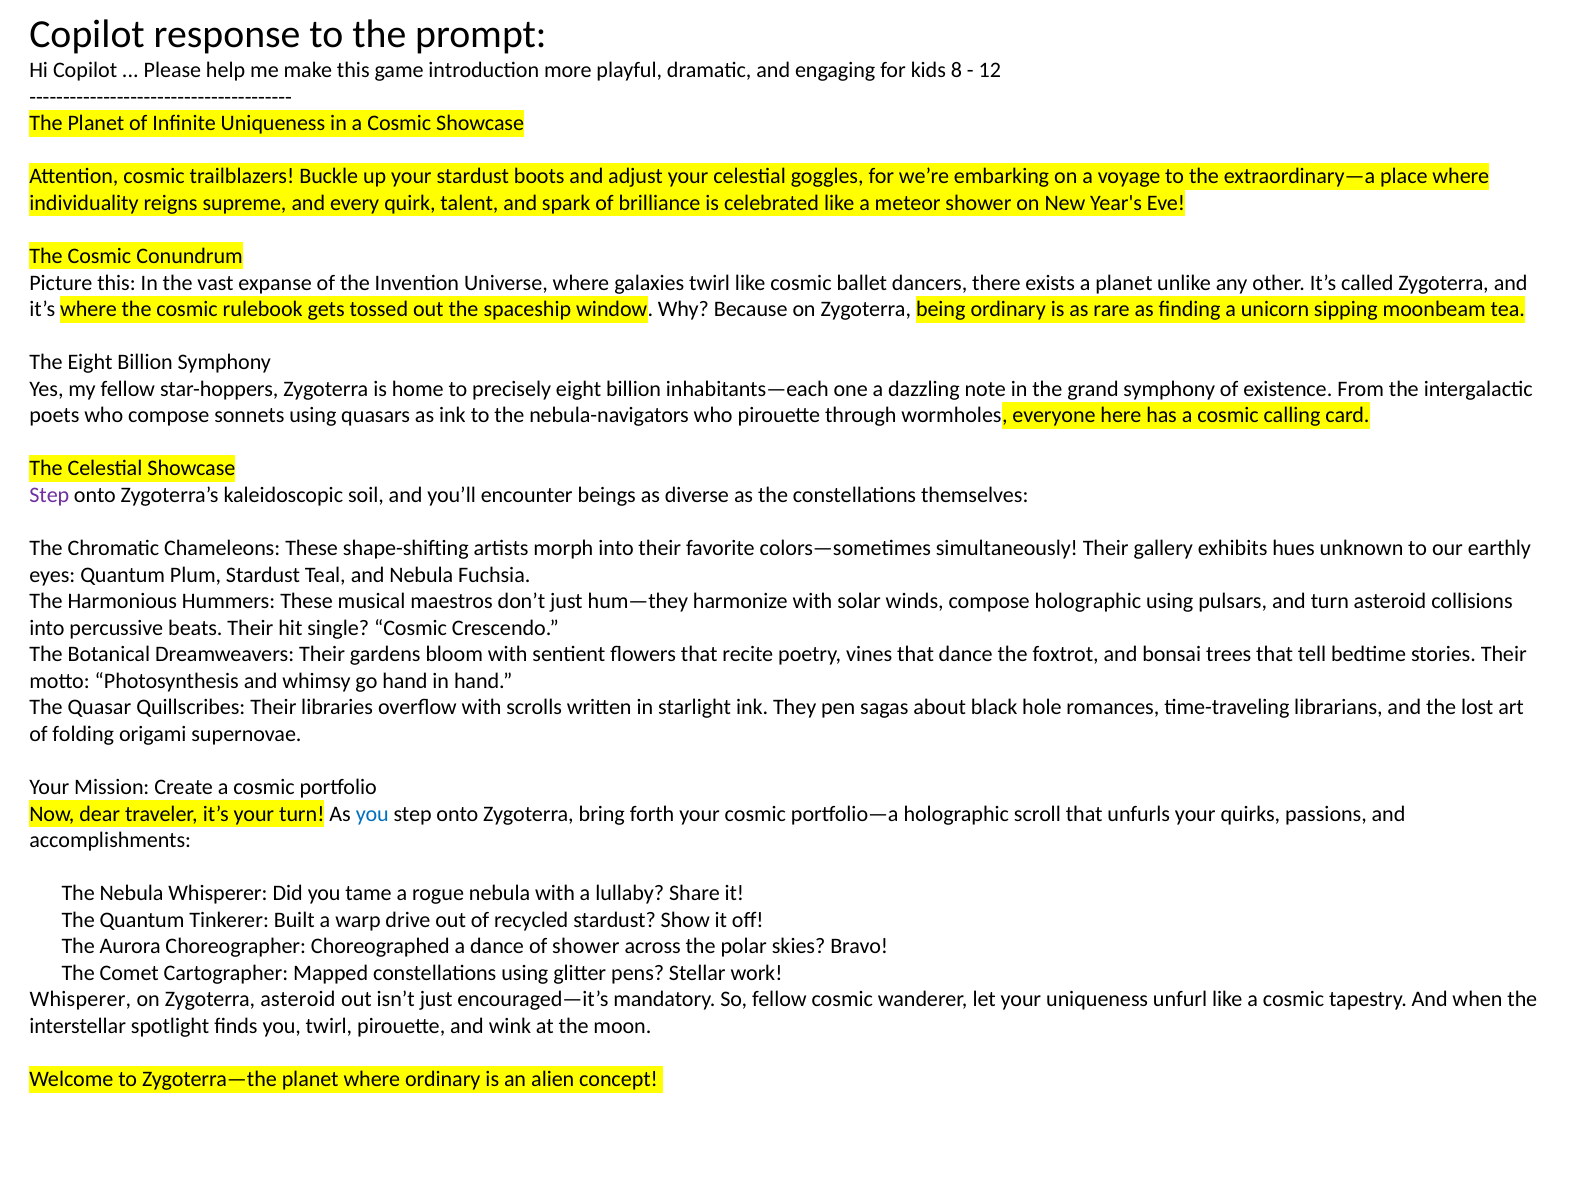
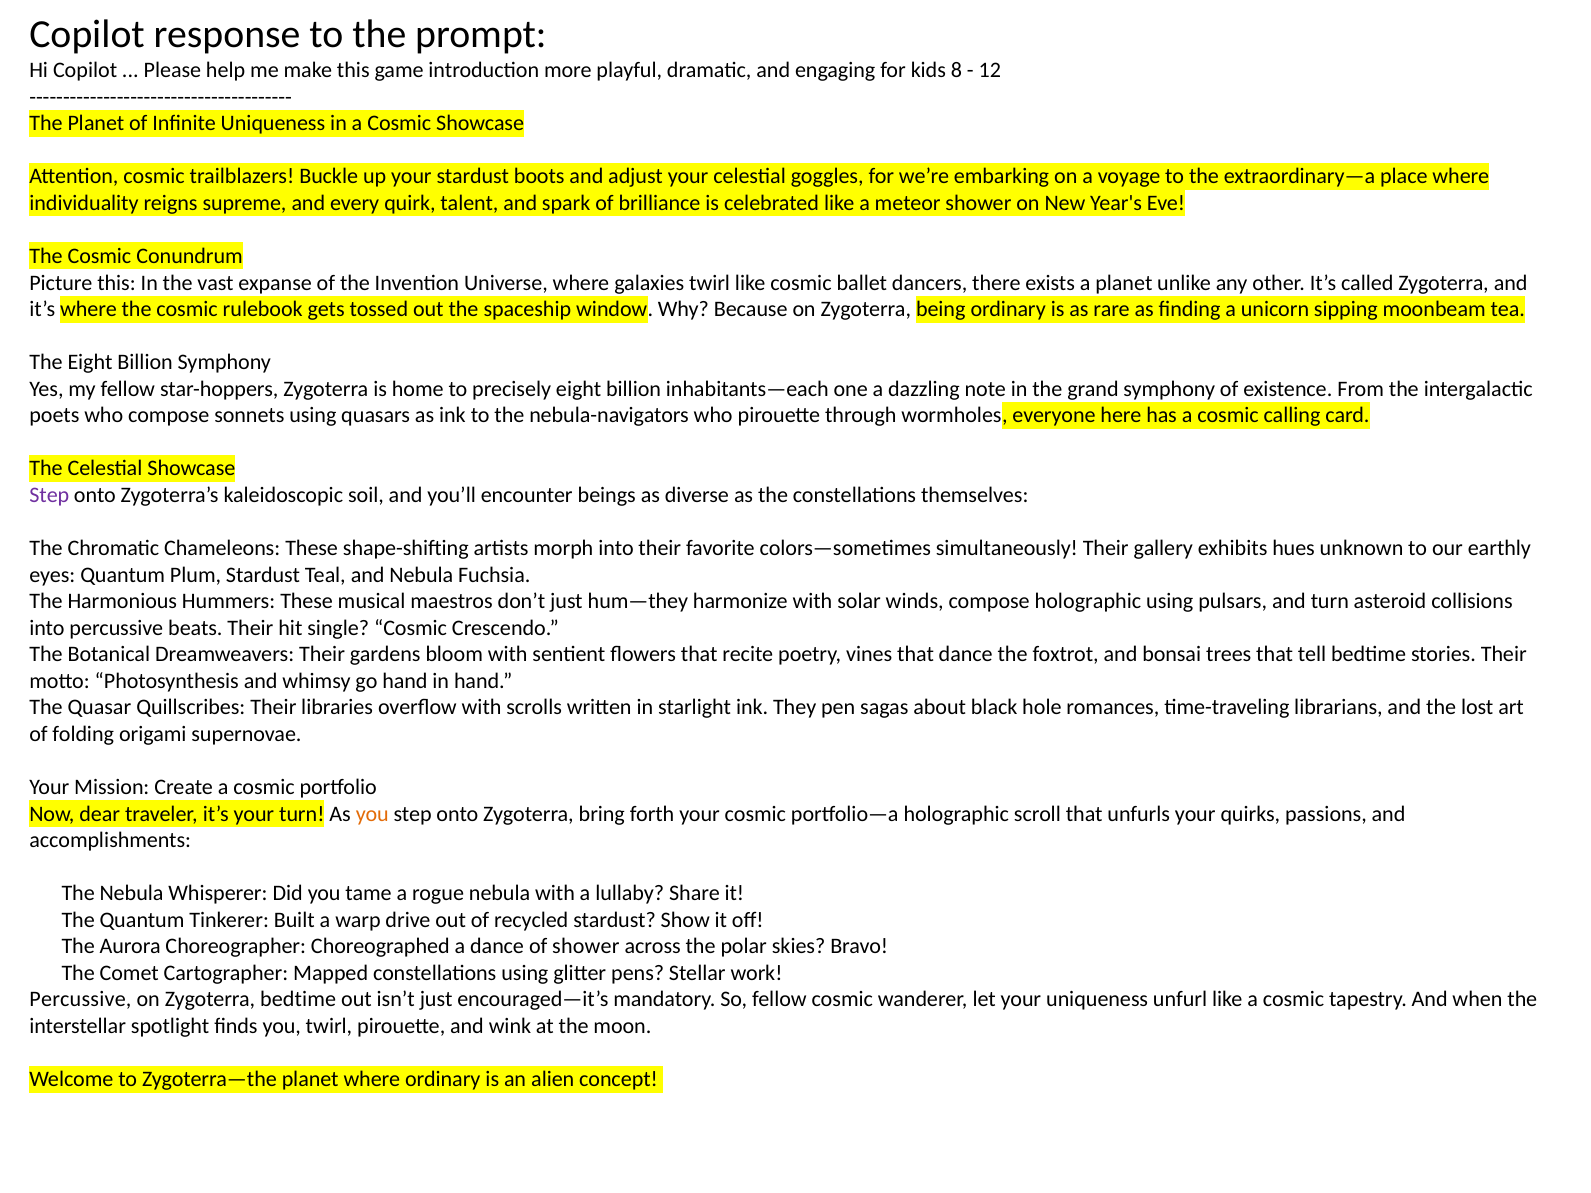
you at (372, 814) colour: blue -> orange
Whisperer at (80, 1000): Whisperer -> Percussive
Zygoterra asteroid: asteroid -> bedtime
